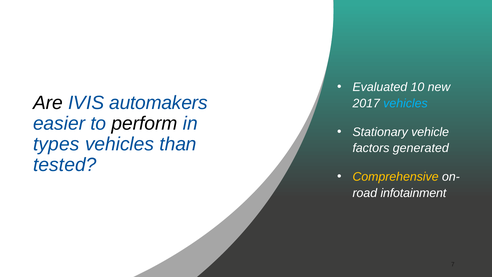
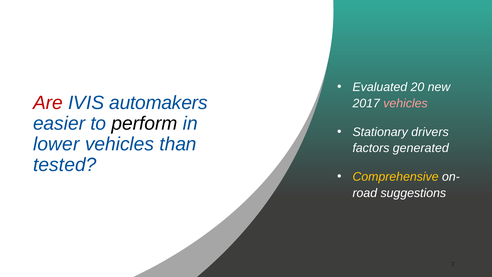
10: 10 -> 20
Are colour: black -> red
vehicles at (405, 103) colour: light blue -> pink
vehicle: vehicle -> drivers
types: types -> lower
infotainment: infotainment -> suggestions
